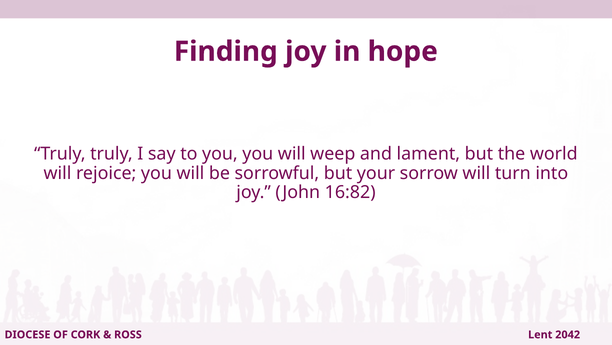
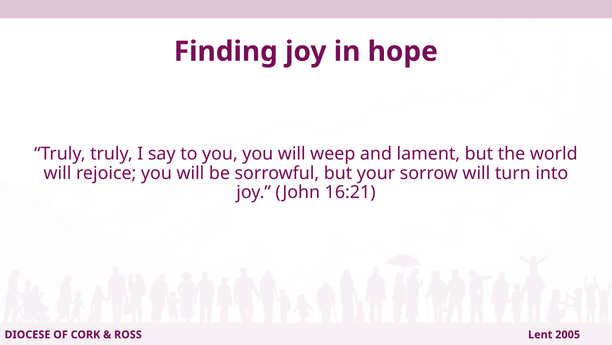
16:82: 16:82 -> 16:21
2042: 2042 -> 2005
